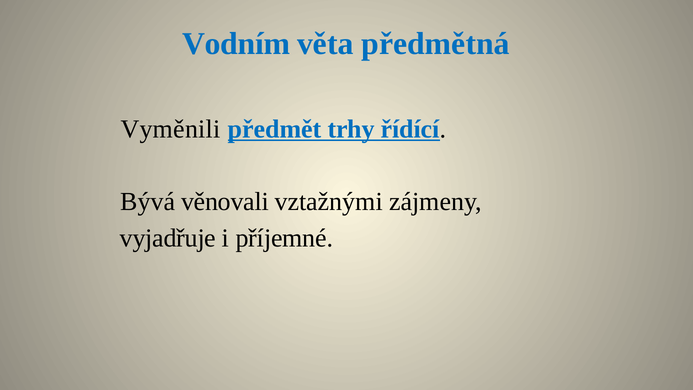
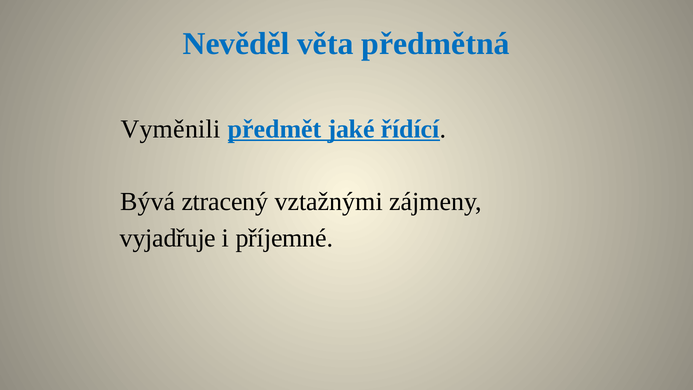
Vodním: Vodním -> Nevěděl
trhy: trhy -> jaké
věnovali: věnovali -> ztracený
